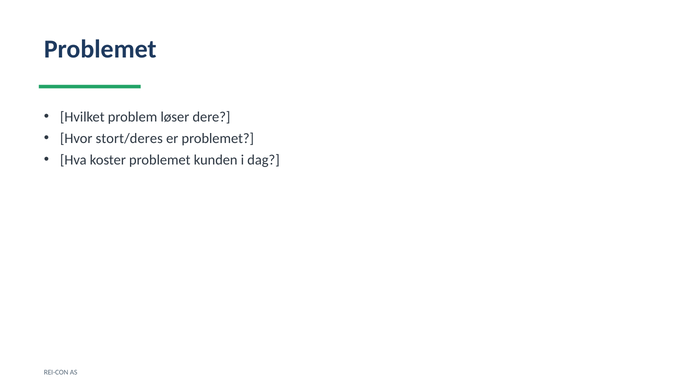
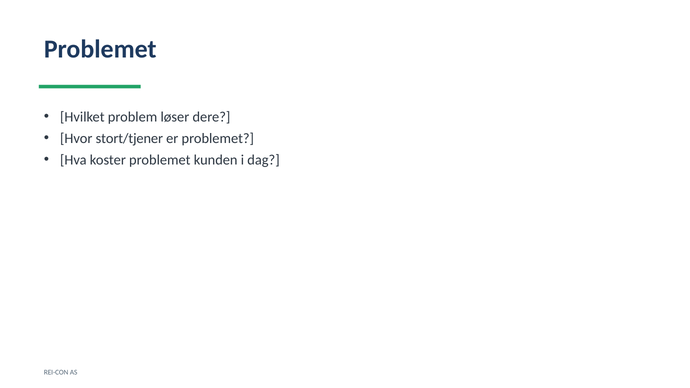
stort/deres: stort/deres -> stort/tjener
